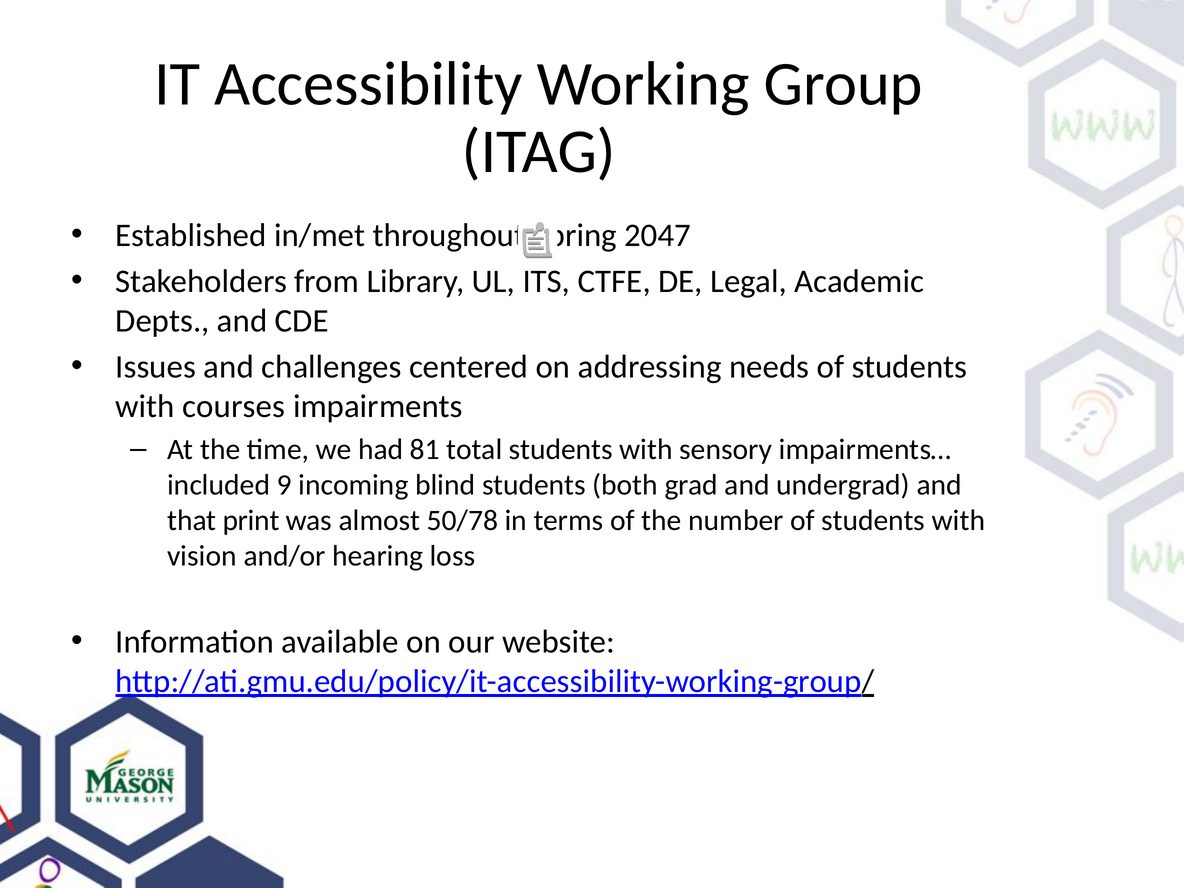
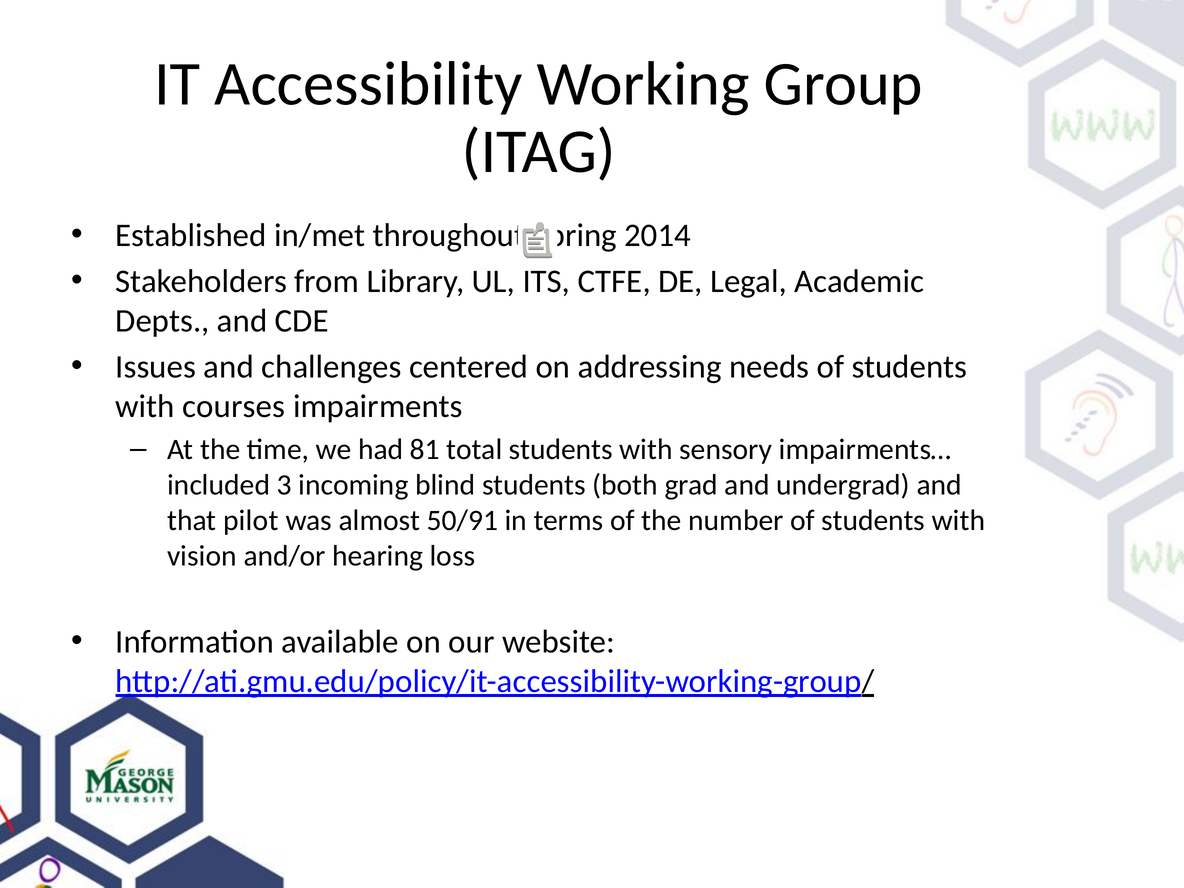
2047: 2047 -> 2014
9: 9 -> 3
print: print -> pilot
50/78: 50/78 -> 50/91
